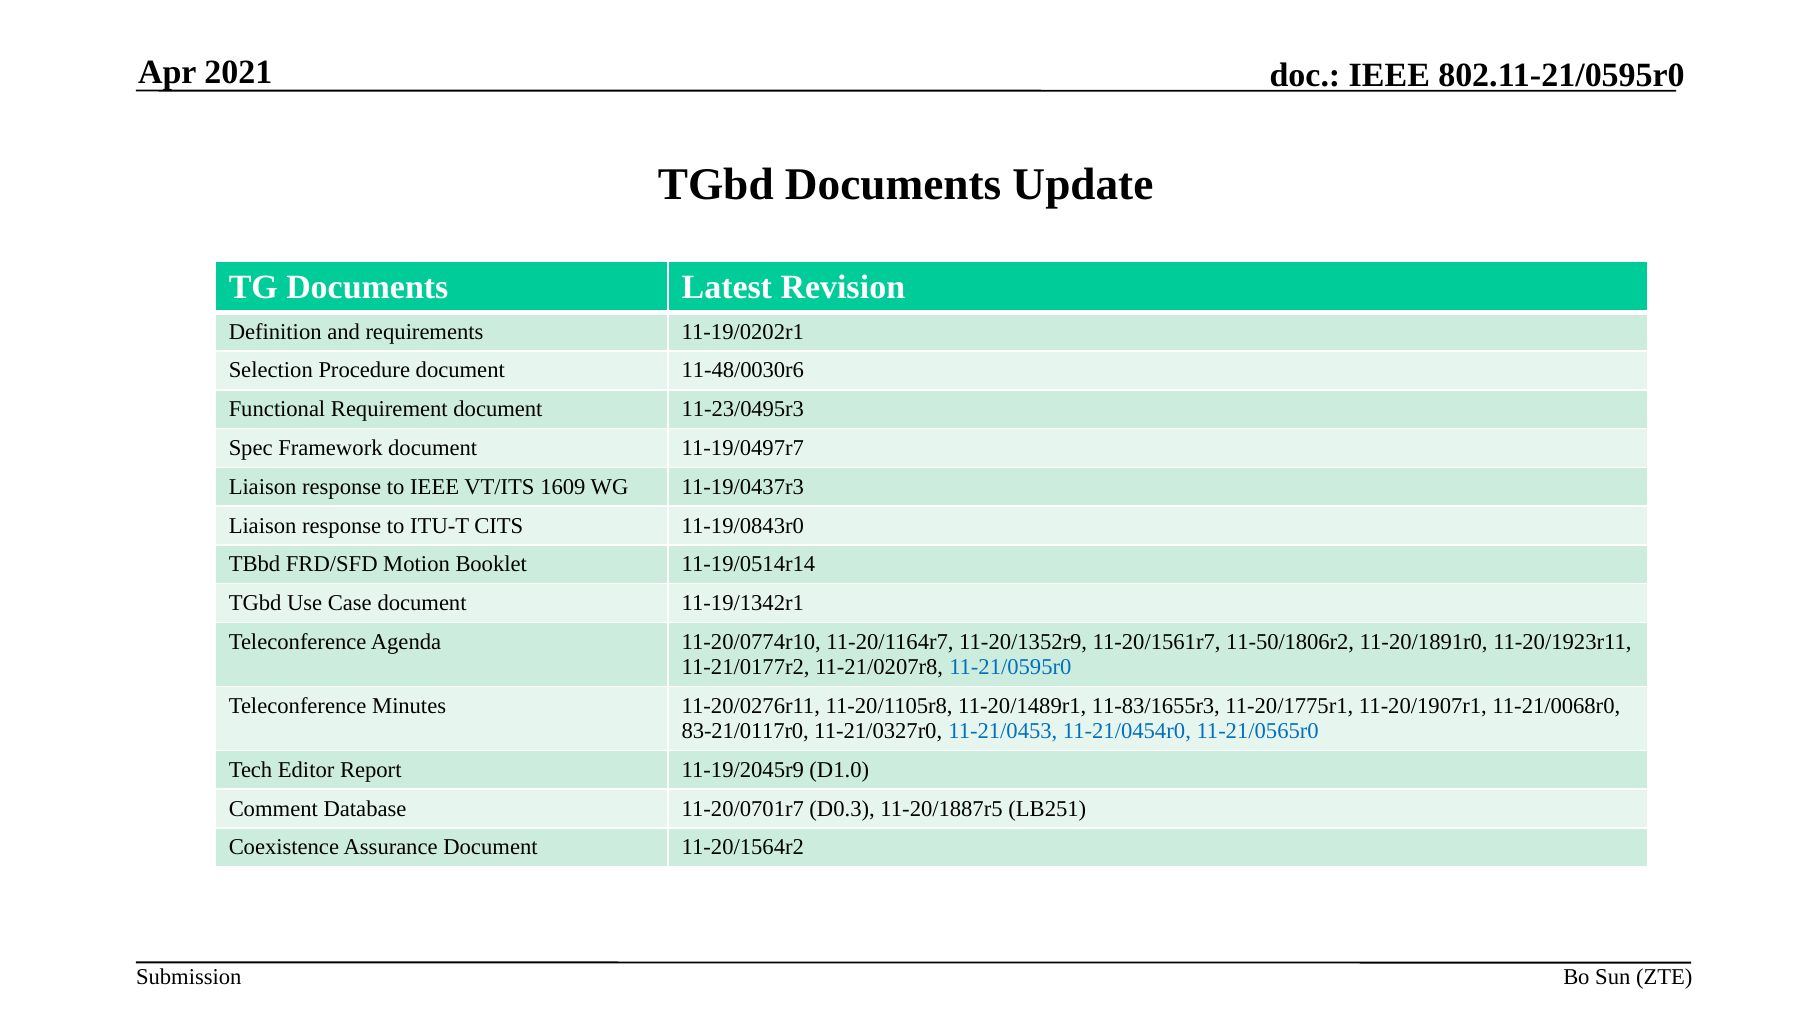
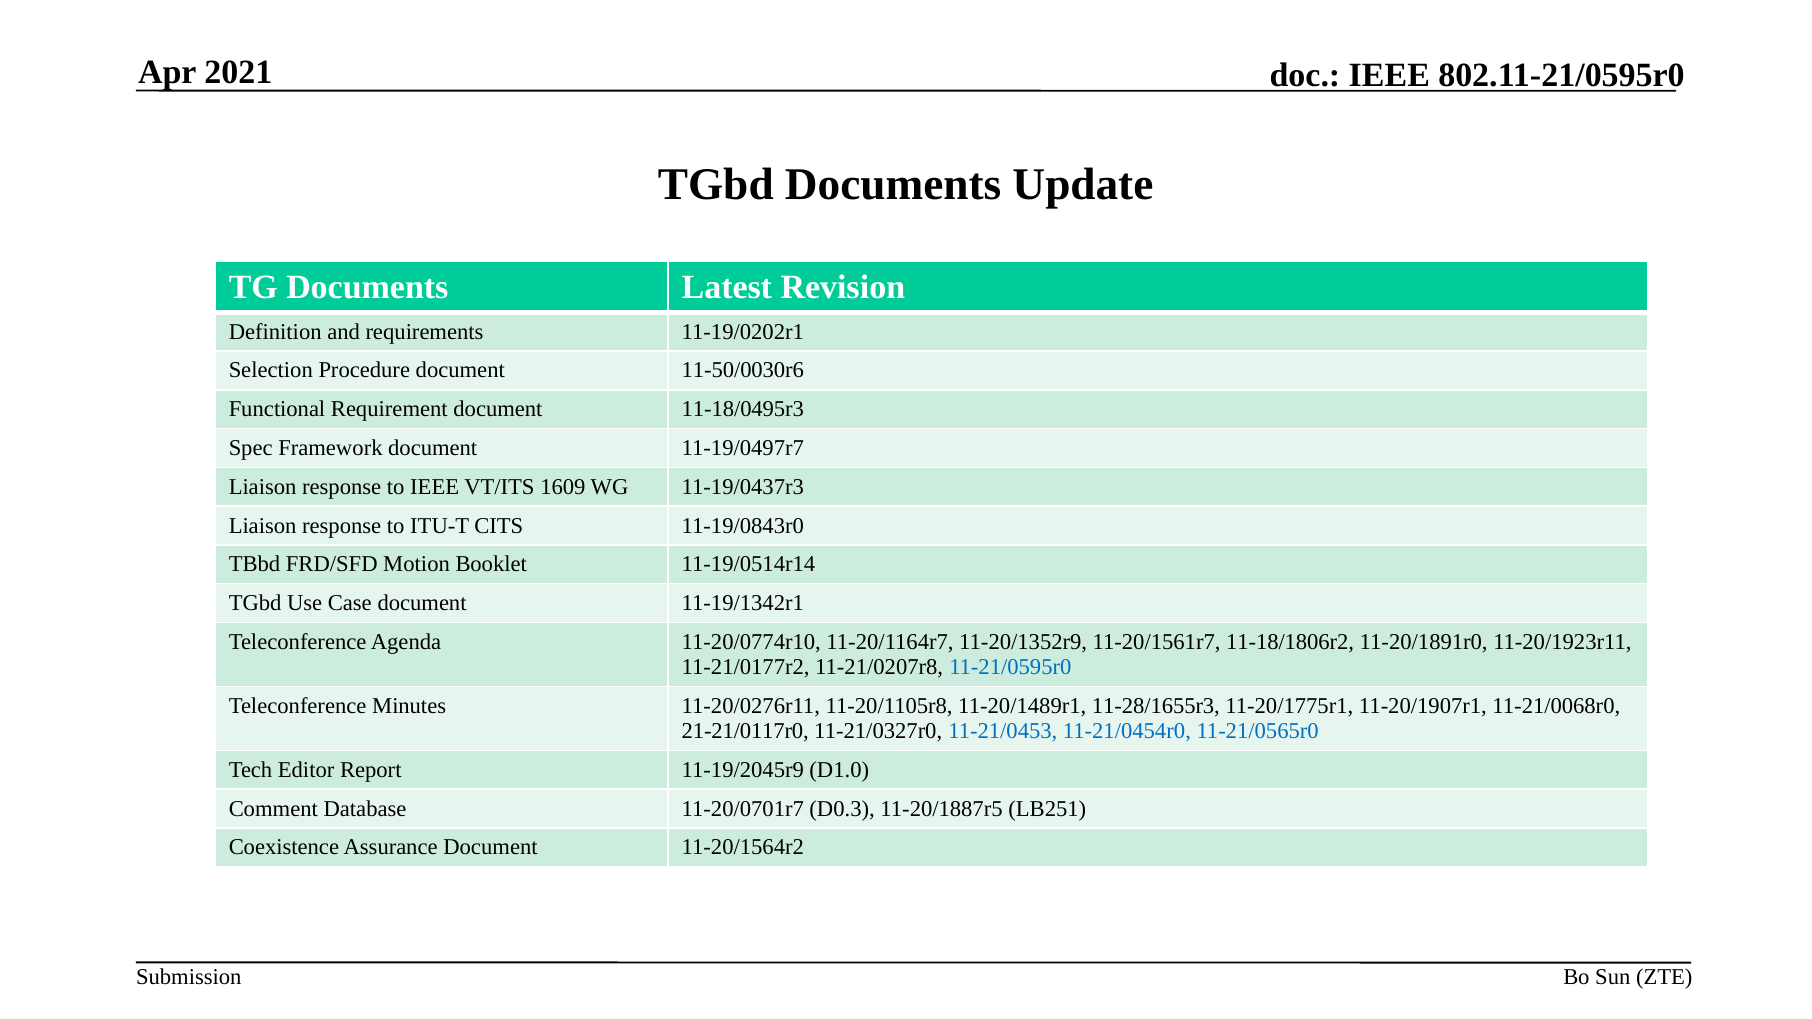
11-48/0030r6: 11-48/0030r6 -> 11-50/0030r6
11-23/0495r3: 11-23/0495r3 -> 11-18/0495r3
11-50/1806r2: 11-50/1806r2 -> 11-18/1806r2
11-83/1655r3: 11-83/1655r3 -> 11-28/1655r3
83-21/0117r0: 83-21/0117r0 -> 21-21/0117r0
